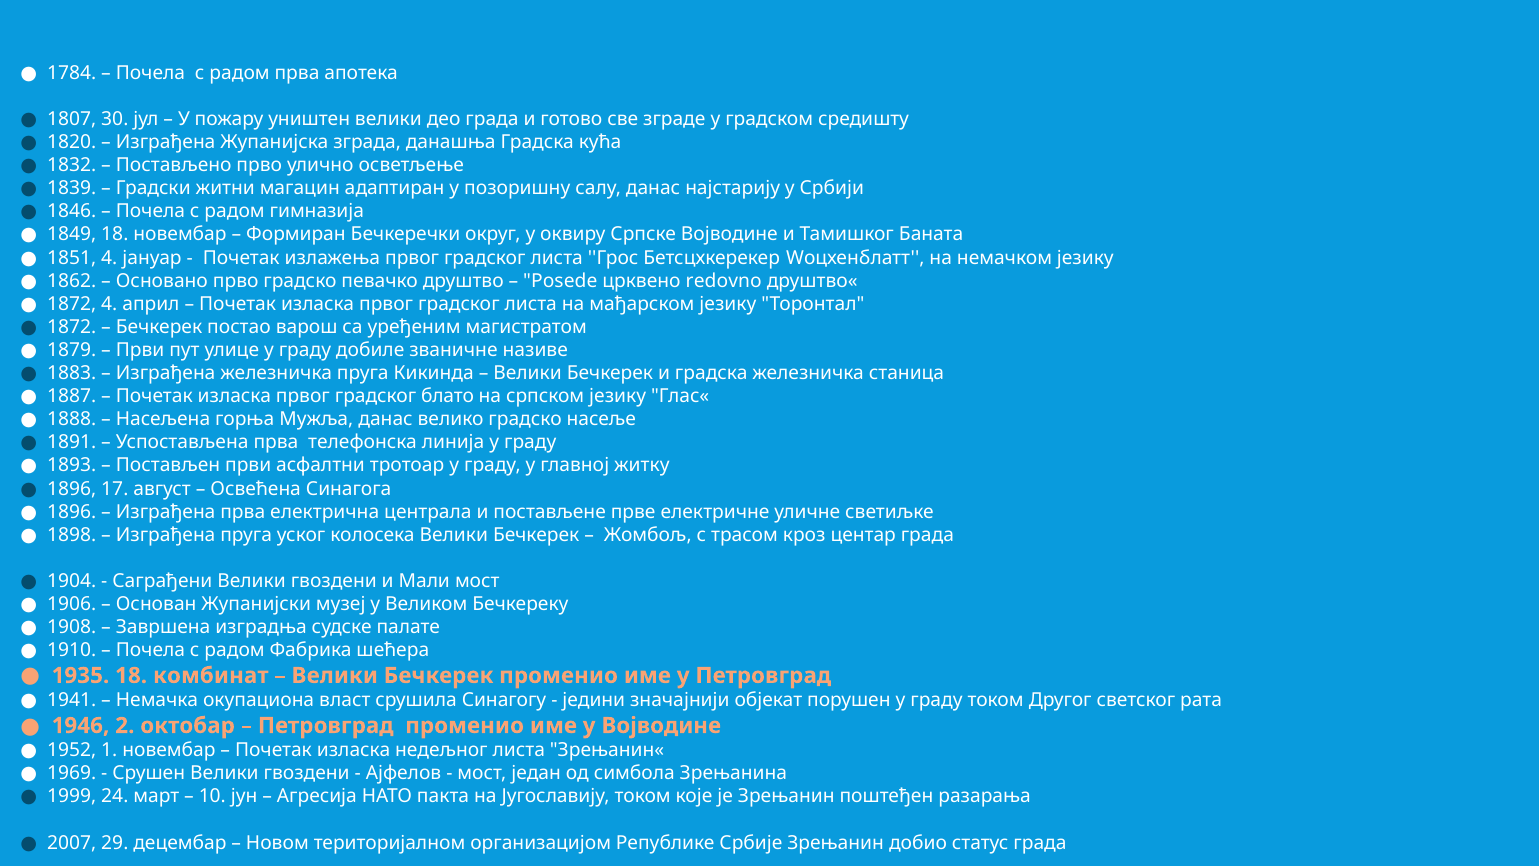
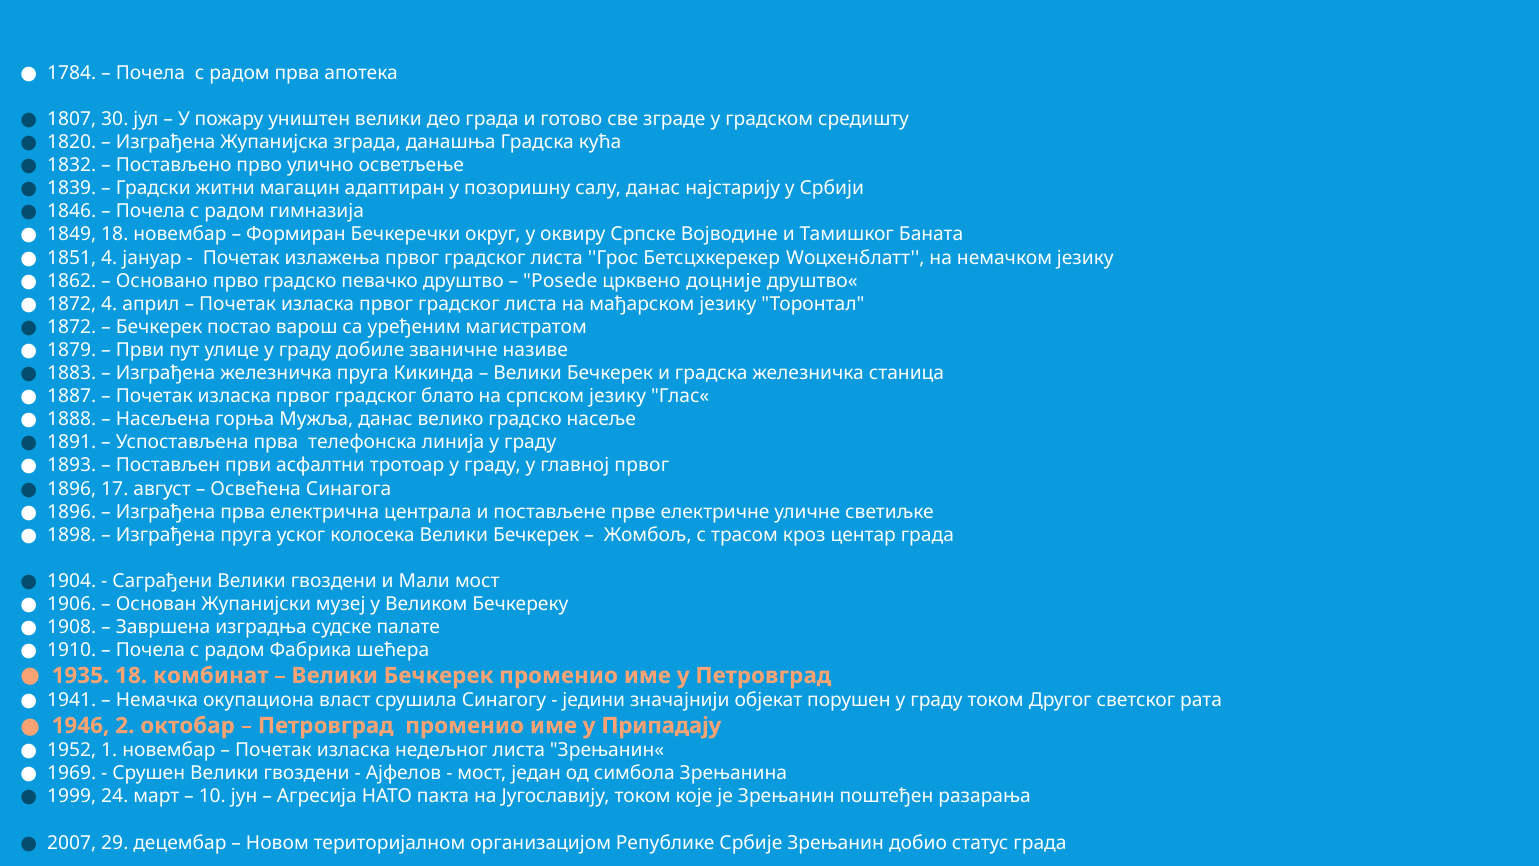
redovno: redovno -> доцније
главној житку: житку -> првог
у Војводине: Војводине -> Припадају
